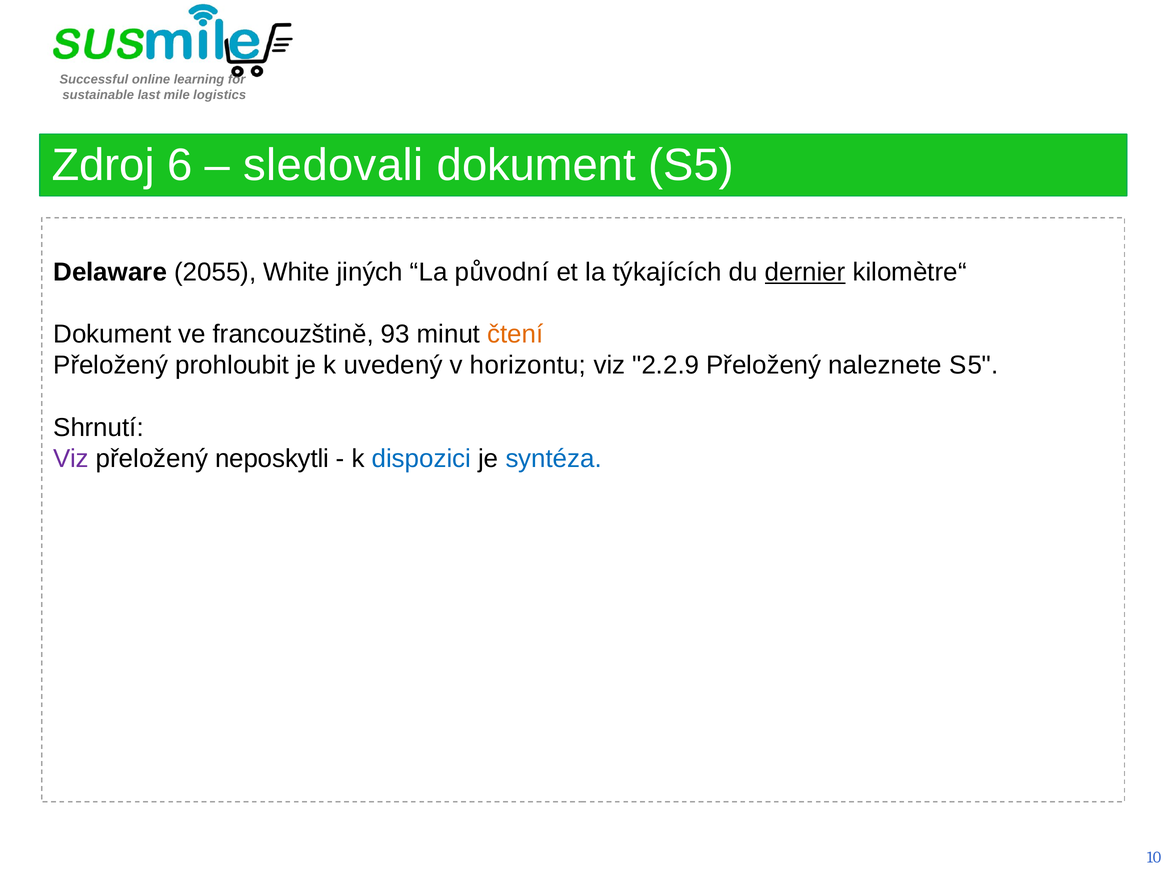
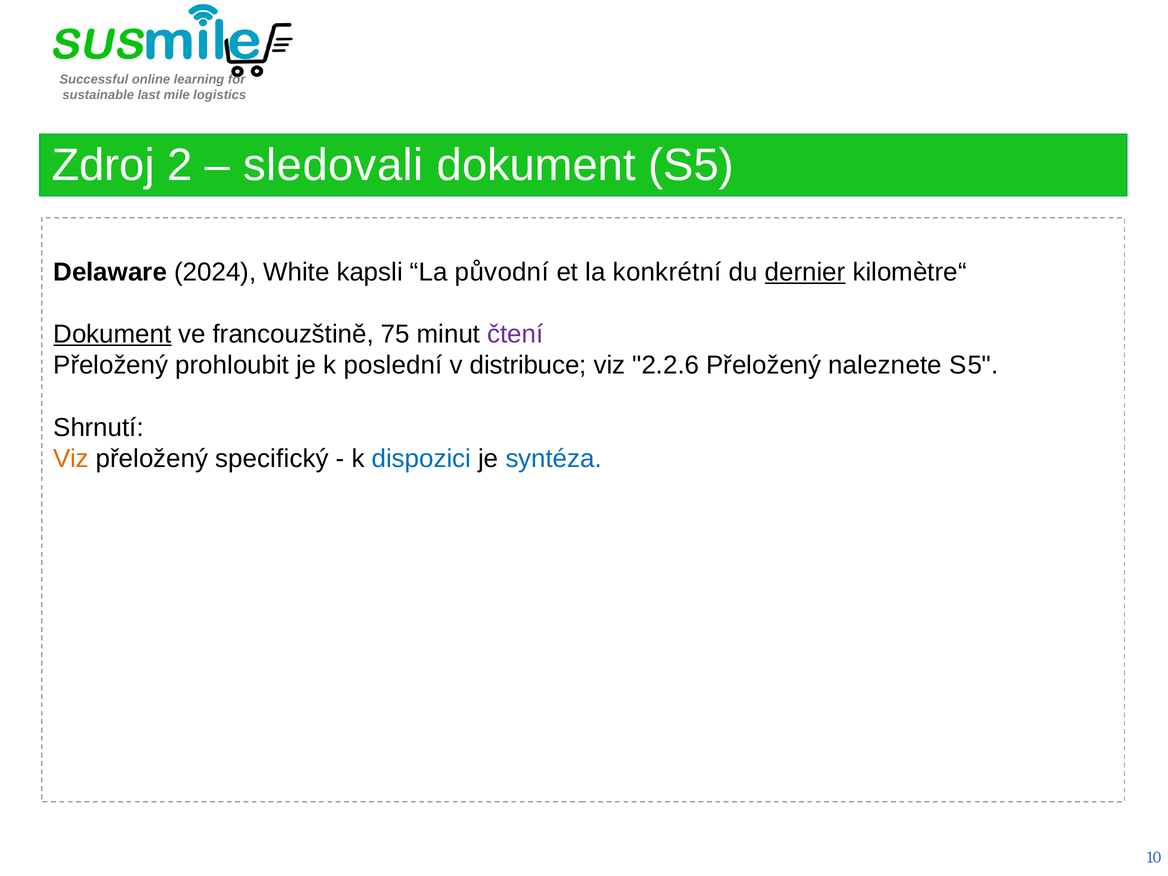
6: 6 -> 2
2055: 2055 -> 2024
jiných: jiných -> kapsli
týkajících: týkajících -> konkrétní
Dokument at (112, 334) underline: none -> present
93: 93 -> 75
čtení colour: orange -> purple
uvedený: uvedený -> poslední
horizontu: horizontu -> distribuce
2.2.9: 2.2.9 -> 2.2.6
Viz at (71, 459) colour: purple -> orange
neposkytli: neposkytli -> specifický
